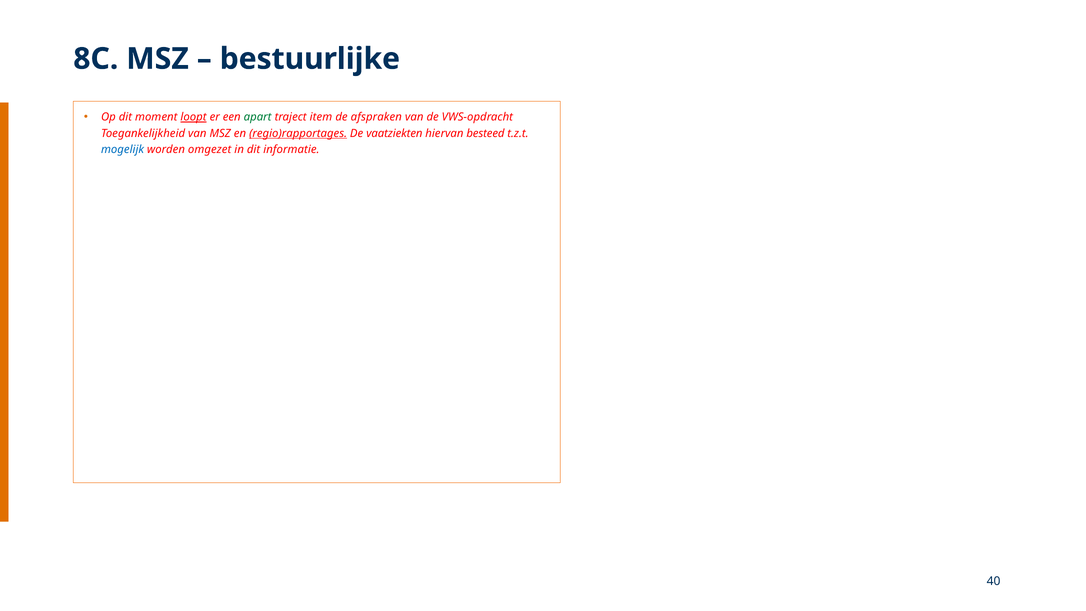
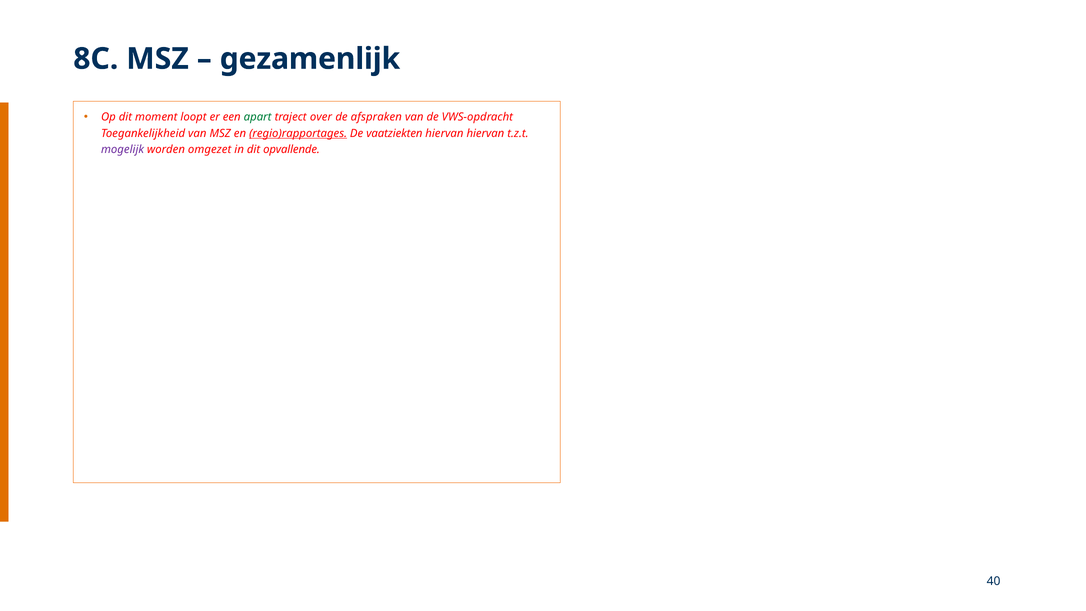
bestuurlijke: bestuurlijke -> gezamenlijk
loopt underline: present -> none
item: item -> over
hiervan besteed: besteed -> hiervan
mogelijk colour: blue -> purple
informatie: informatie -> opvallende
